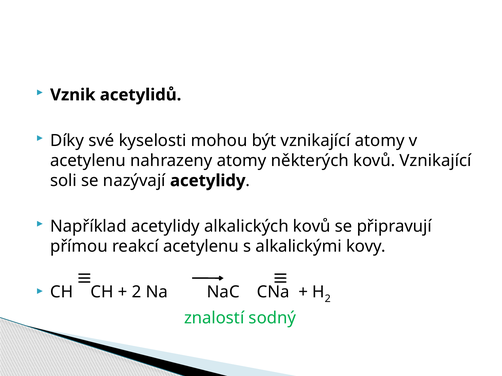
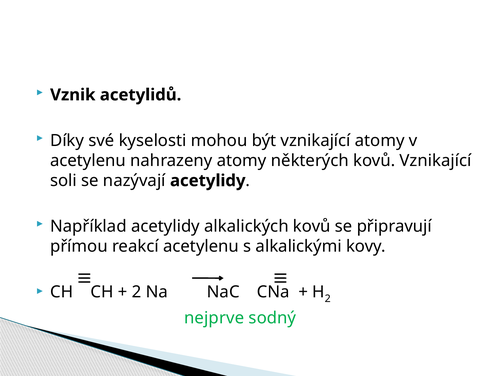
znalostí: znalostí -> nejprve
